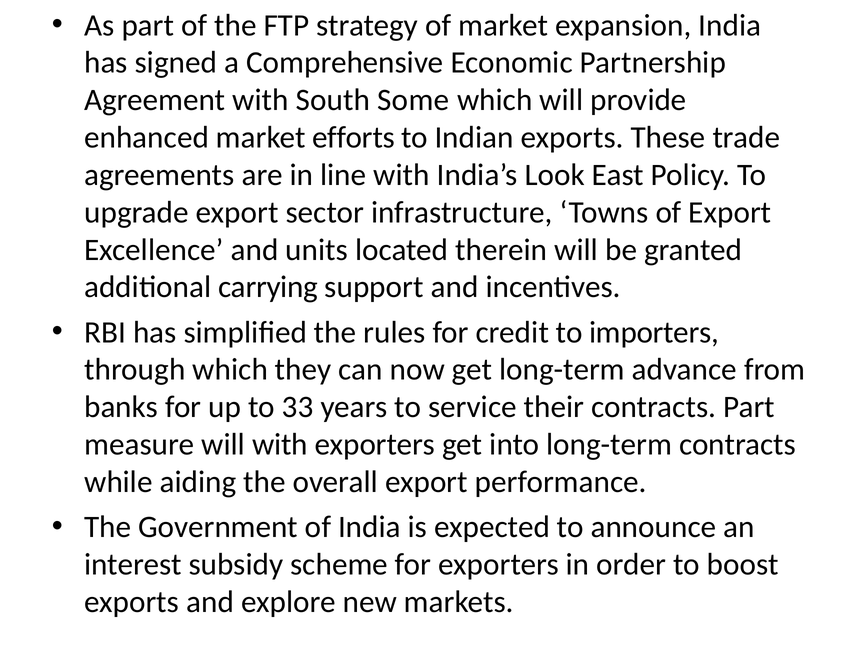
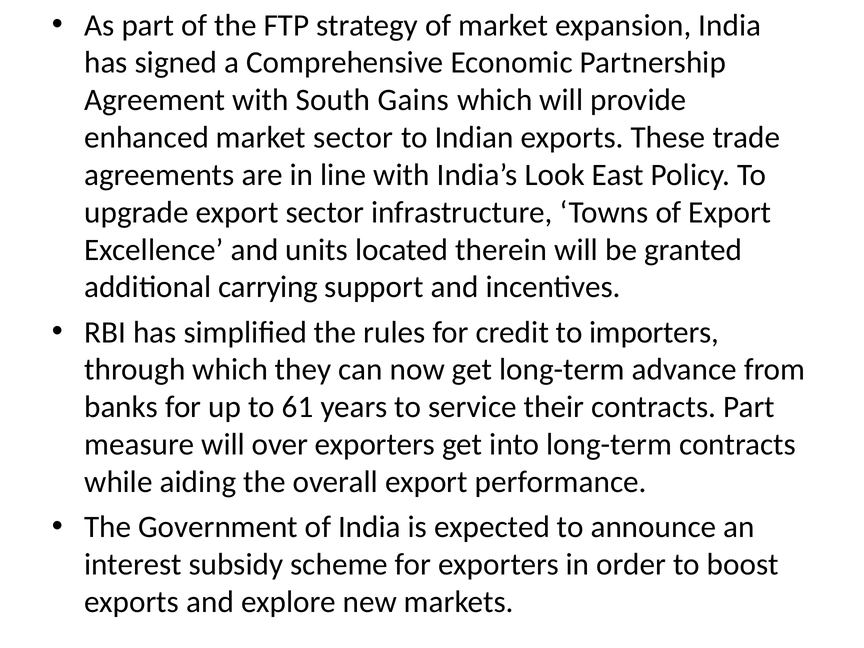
Some: Some -> Gains
market efforts: efforts -> sector
33: 33 -> 61
will with: with -> over
